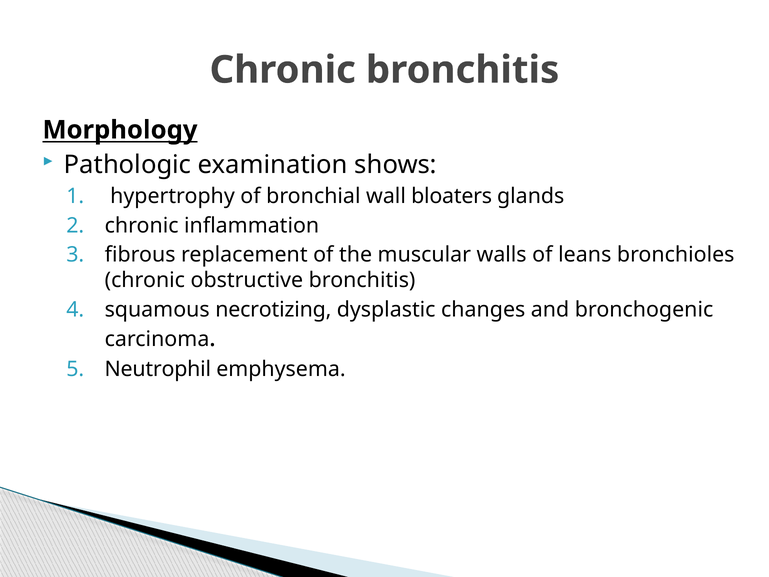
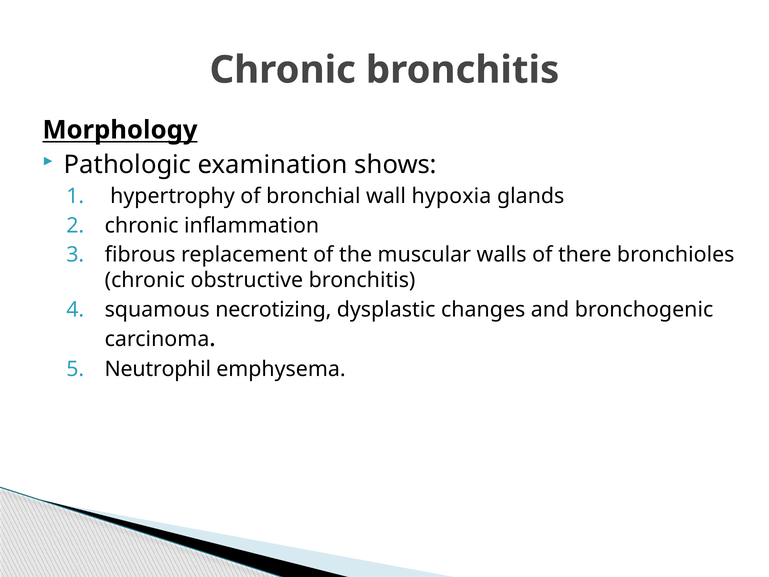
bloaters: bloaters -> hypoxia
leans: leans -> there
